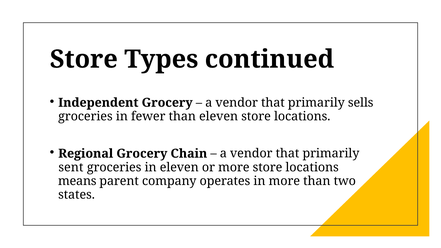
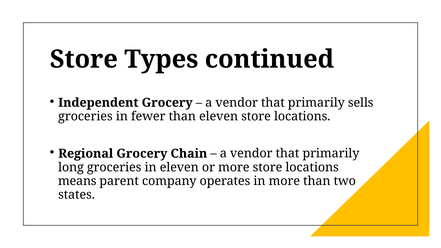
sent: sent -> long
